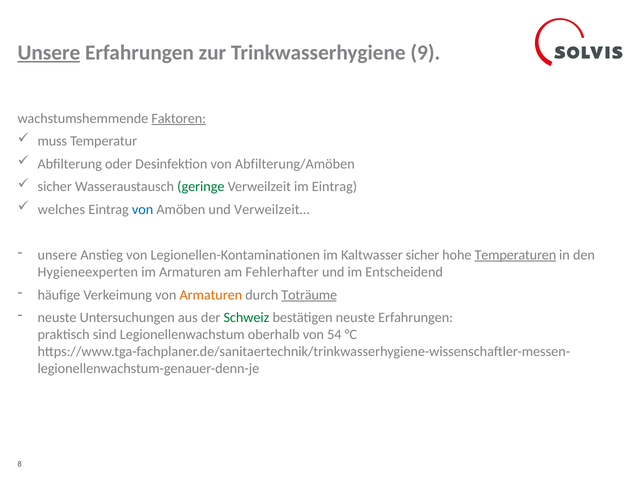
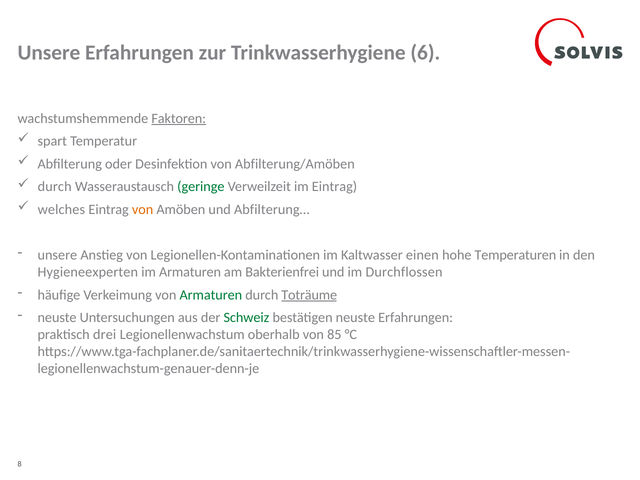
Unsere at (49, 52) underline: present -> none
9: 9 -> 6
muss: muss -> spart
sicher at (55, 187): sicher -> durch
von at (143, 210) colour: blue -> orange
Verweilzeit…: Verweilzeit… -> Abfilterung…
Kaltwasser sicher: sicher -> einen
Temperaturen underline: present -> none
Fehlerhafter: Fehlerhafter -> Bakterienfrei
Entscheidend: Entscheidend -> Durchflossen
Armaturen at (211, 295) colour: orange -> green
sind: sind -> drei
54: 54 -> 85
